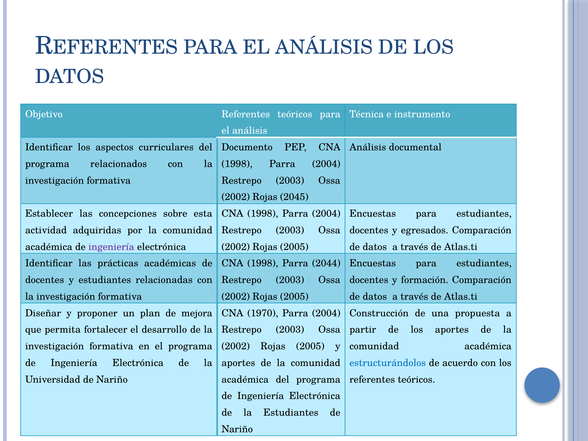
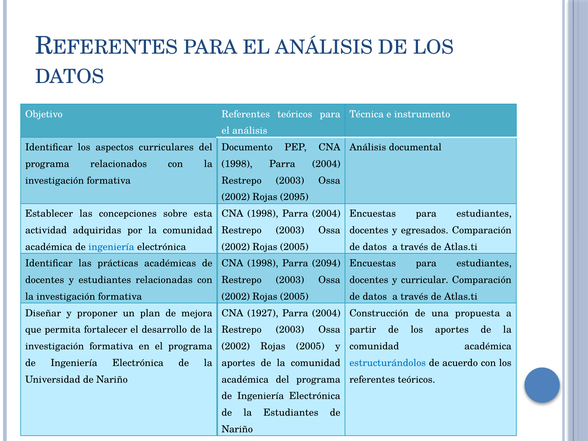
2045: 2045 -> 2095
ingeniería at (111, 247) colour: purple -> blue
2044: 2044 -> 2094
formación: formación -> curricular
1970: 1970 -> 1927
